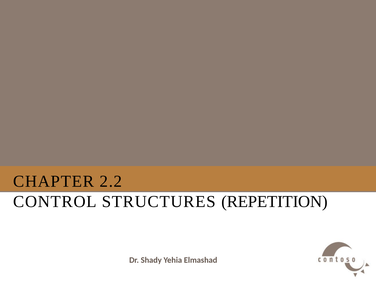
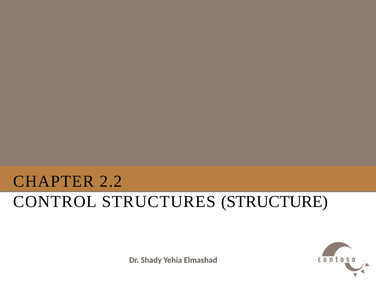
REPETITION: REPETITION -> STRUCTURE
